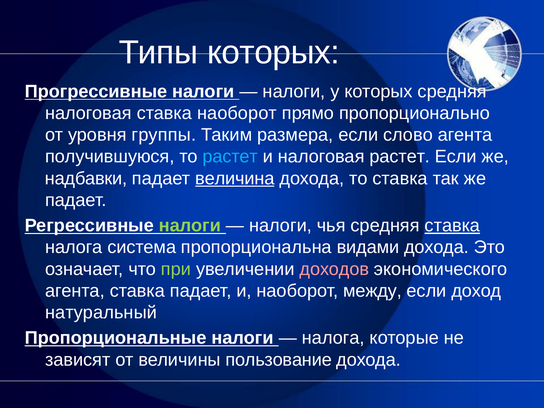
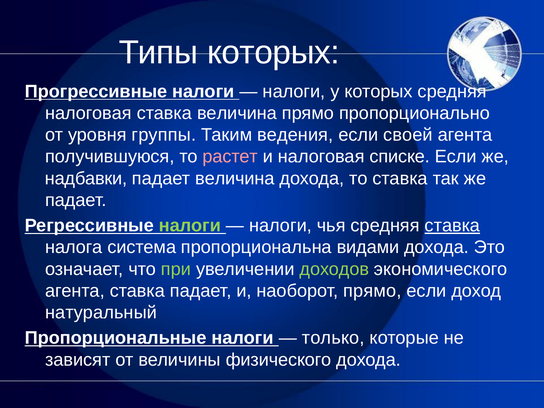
ставка наоборот: наоборот -> величина
размера: размера -> ведения
слово: слово -> своей
растет at (230, 157) colour: light blue -> pink
налоговая растет: растет -> списке
величина at (235, 178) underline: present -> none
доходов colour: pink -> light green
наоборот между: между -> прямо
налога at (333, 338): налога -> только
пользование: пользование -> физического
